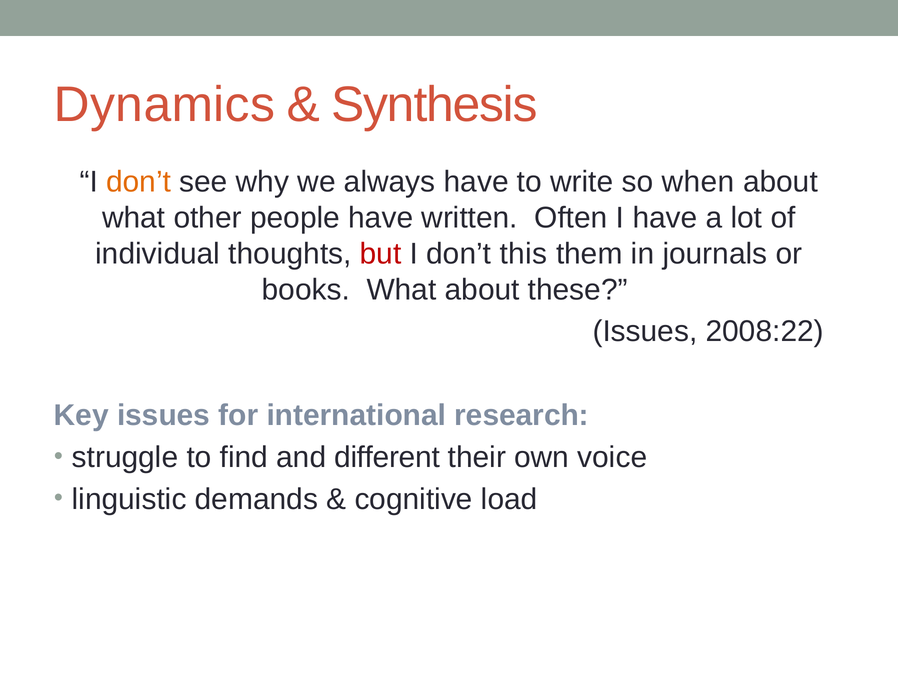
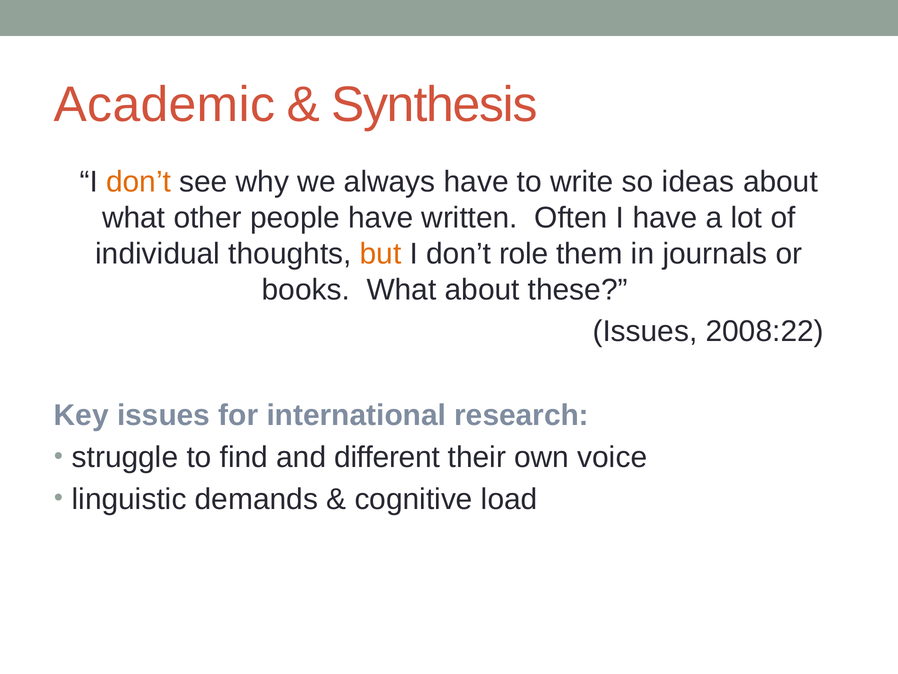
Dynamics: Dynamics -> Academic
when: when -> ideas
but colour: red -> orange
this: this -> role
